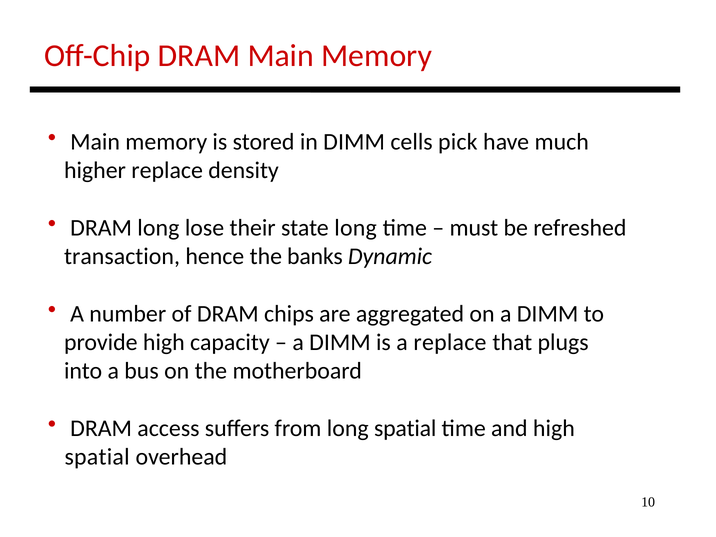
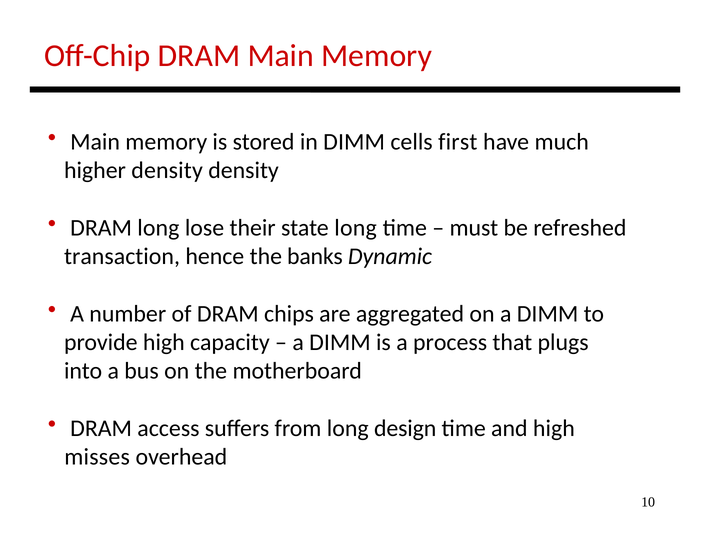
pick: pick -> first
higher replace: replace -> density
a replace: replace -> process
long spatial: spatial -> design
spatial at (97, 457): spatial -> misses
